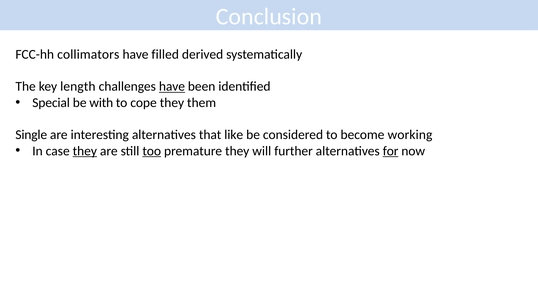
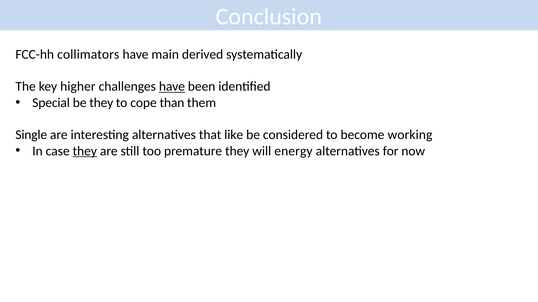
filled: filled -> main
length: length -> higher
be with: with -> they
cope they: they -> than
too underline: present -> none
further: further -> energy
for underline: present -> none
